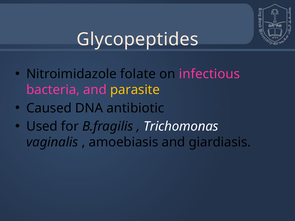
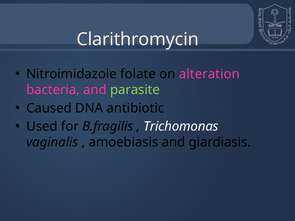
Glycopeptides: Glycopeptides -> Clarithromycin
infectious: infectious -> alteration
parasite colour: yellow -> light green
